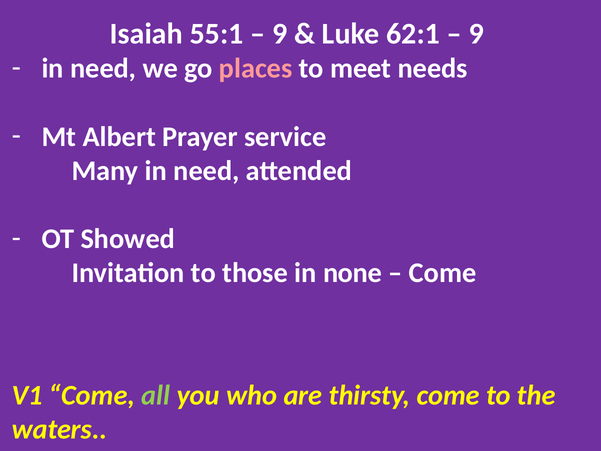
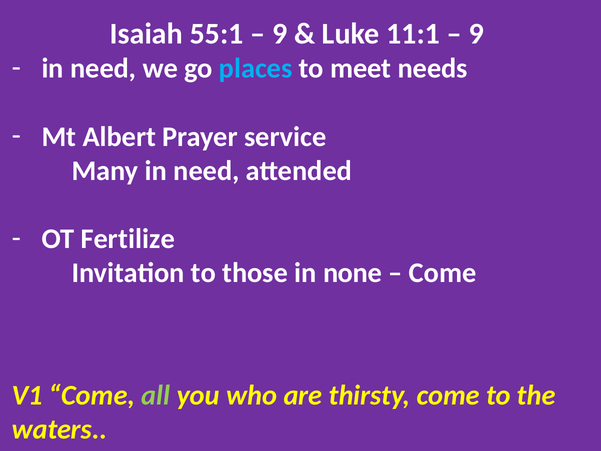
62:1: 62:1 -> 11:1
places colour: pink -> light blue
Showed: Showed -> Fertilize
